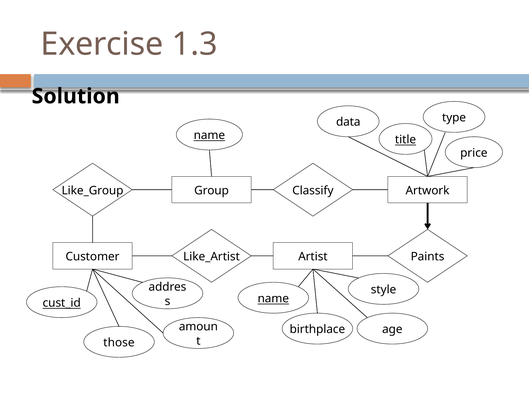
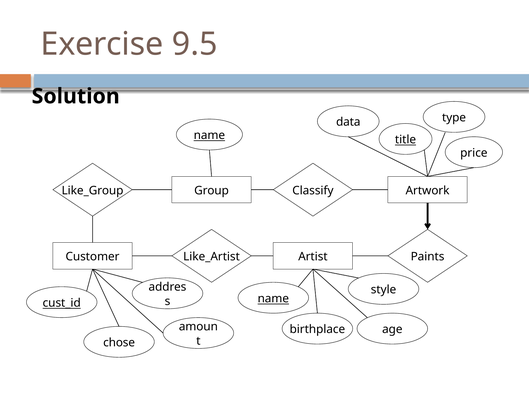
1.3: 1.3 -> 9.5
those: those -> chose
